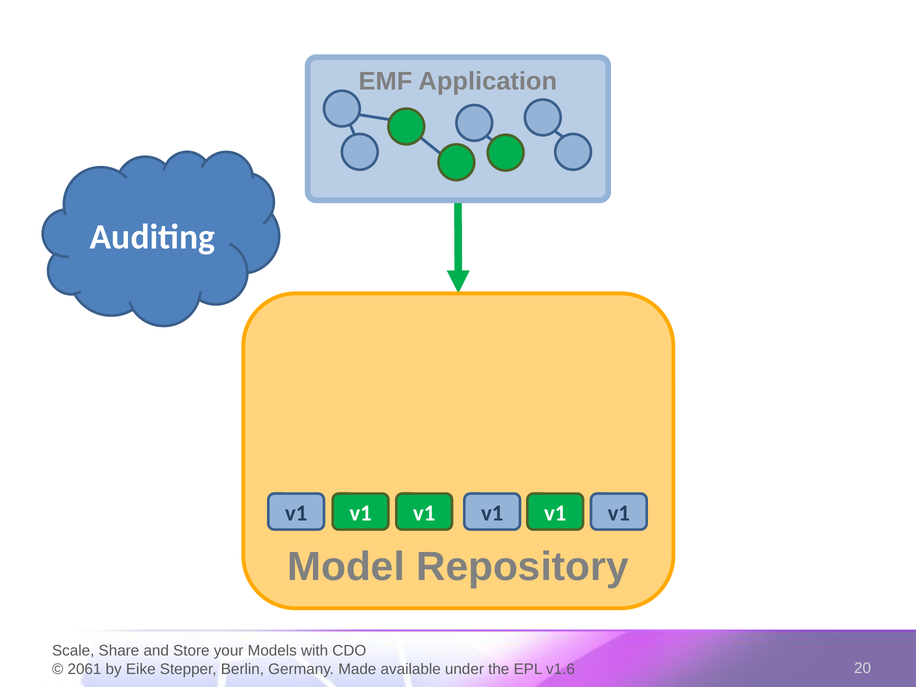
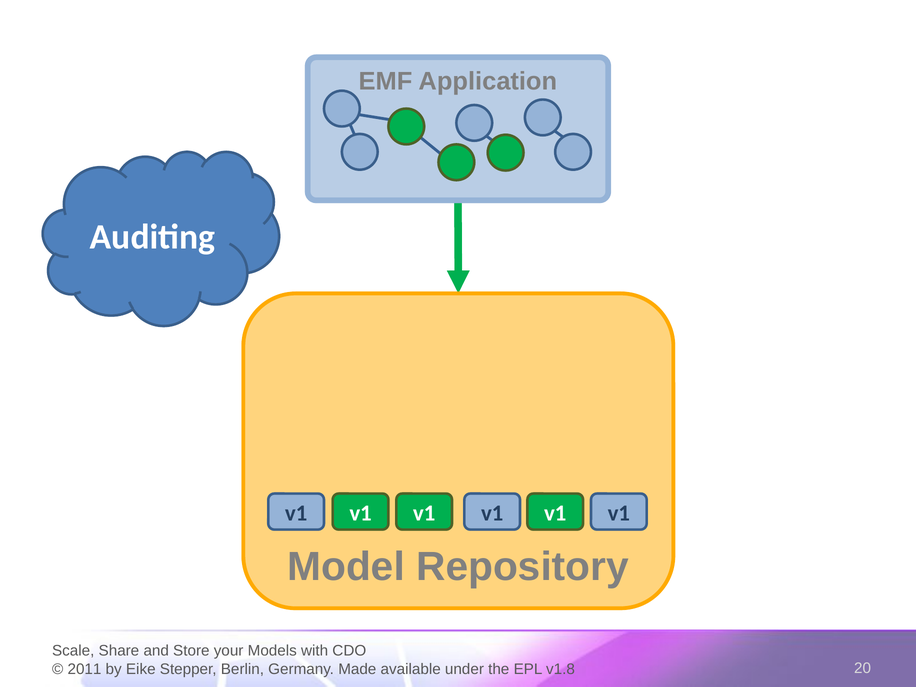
2061: 2061 -> 2011
v1.6: v1.6 -> v1.8
